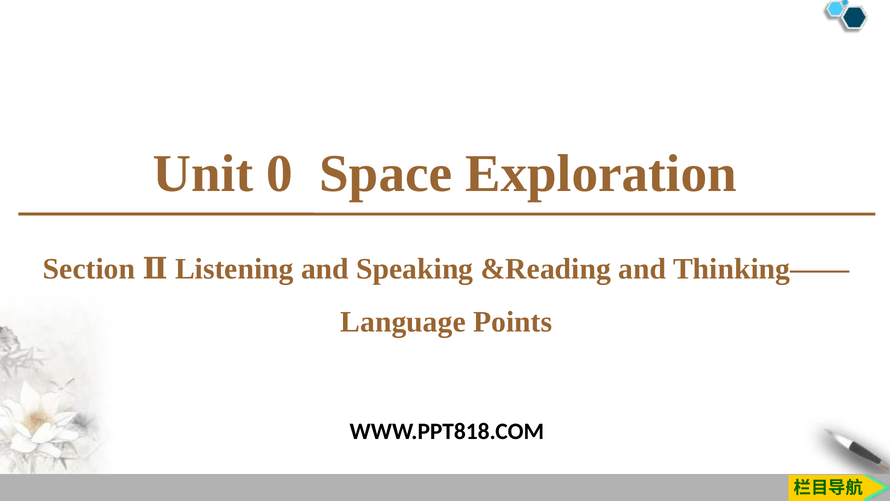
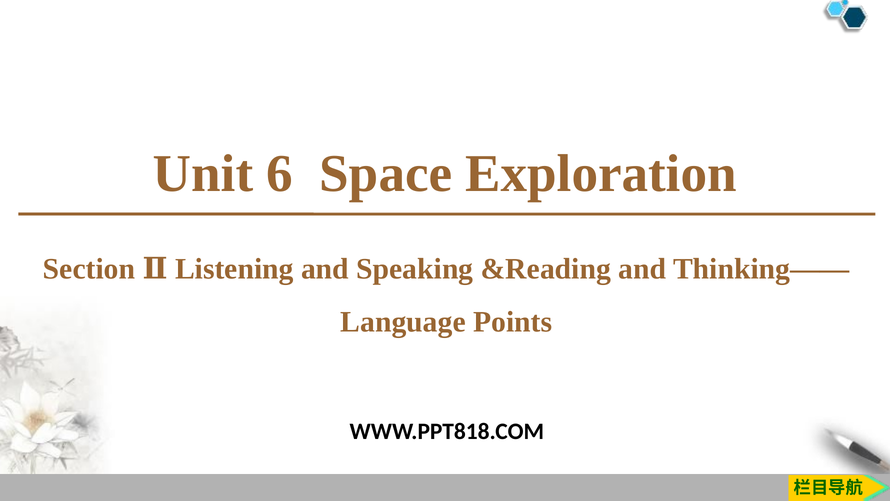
0: 0 -> 6
